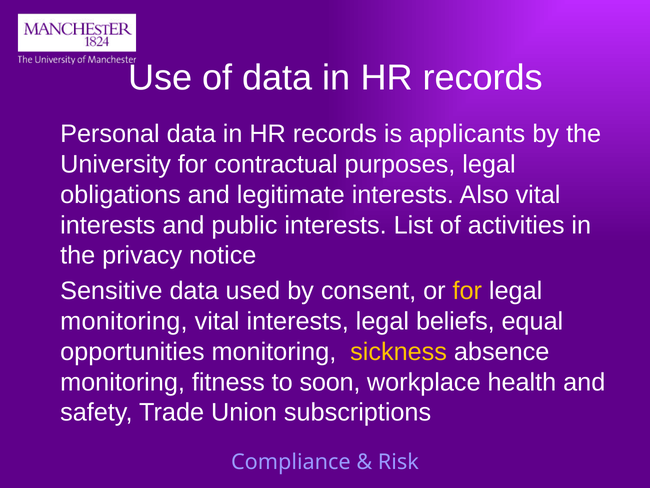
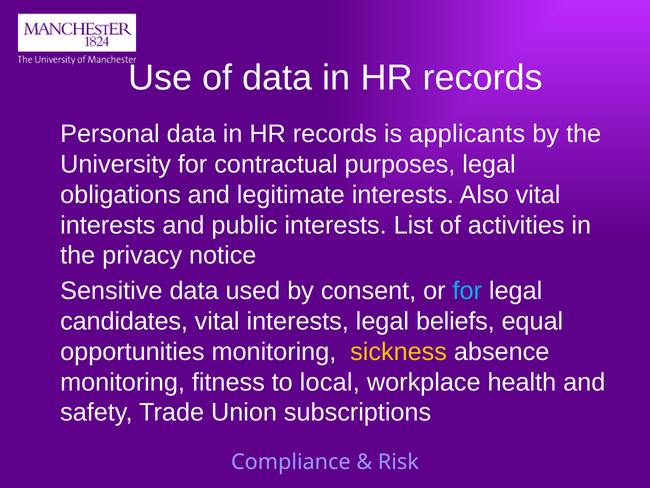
for at (467, 291) colour: yellow -> light blue
monitoring at (124, 321): monitoring -> candidates
soon: soon -> local
